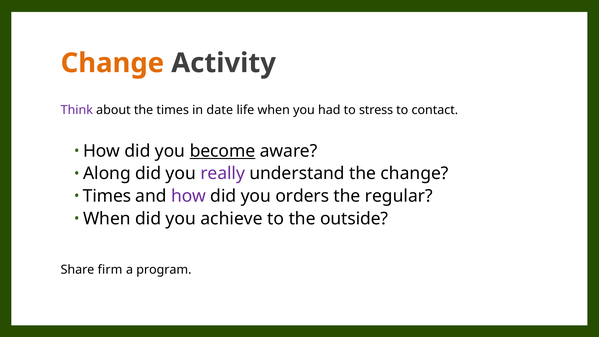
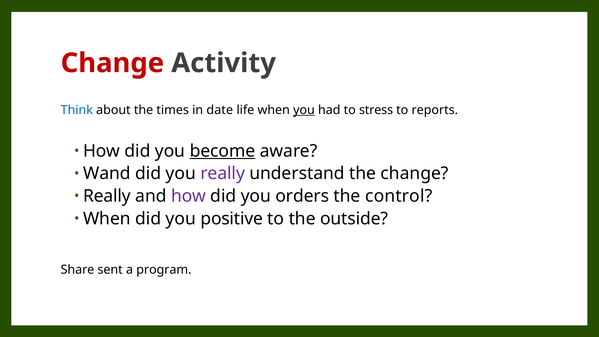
Change at (112, 63) colour: orange -> red
Think colour: purple -> blue
you at (304, 110) underline: none -> present
contact: contact -> reports
Along: Along -> Wand
Times at (107, 196): Times -> Really
regular: regular -> control
achieve: achieve -> positive
firm: firm -> sent
